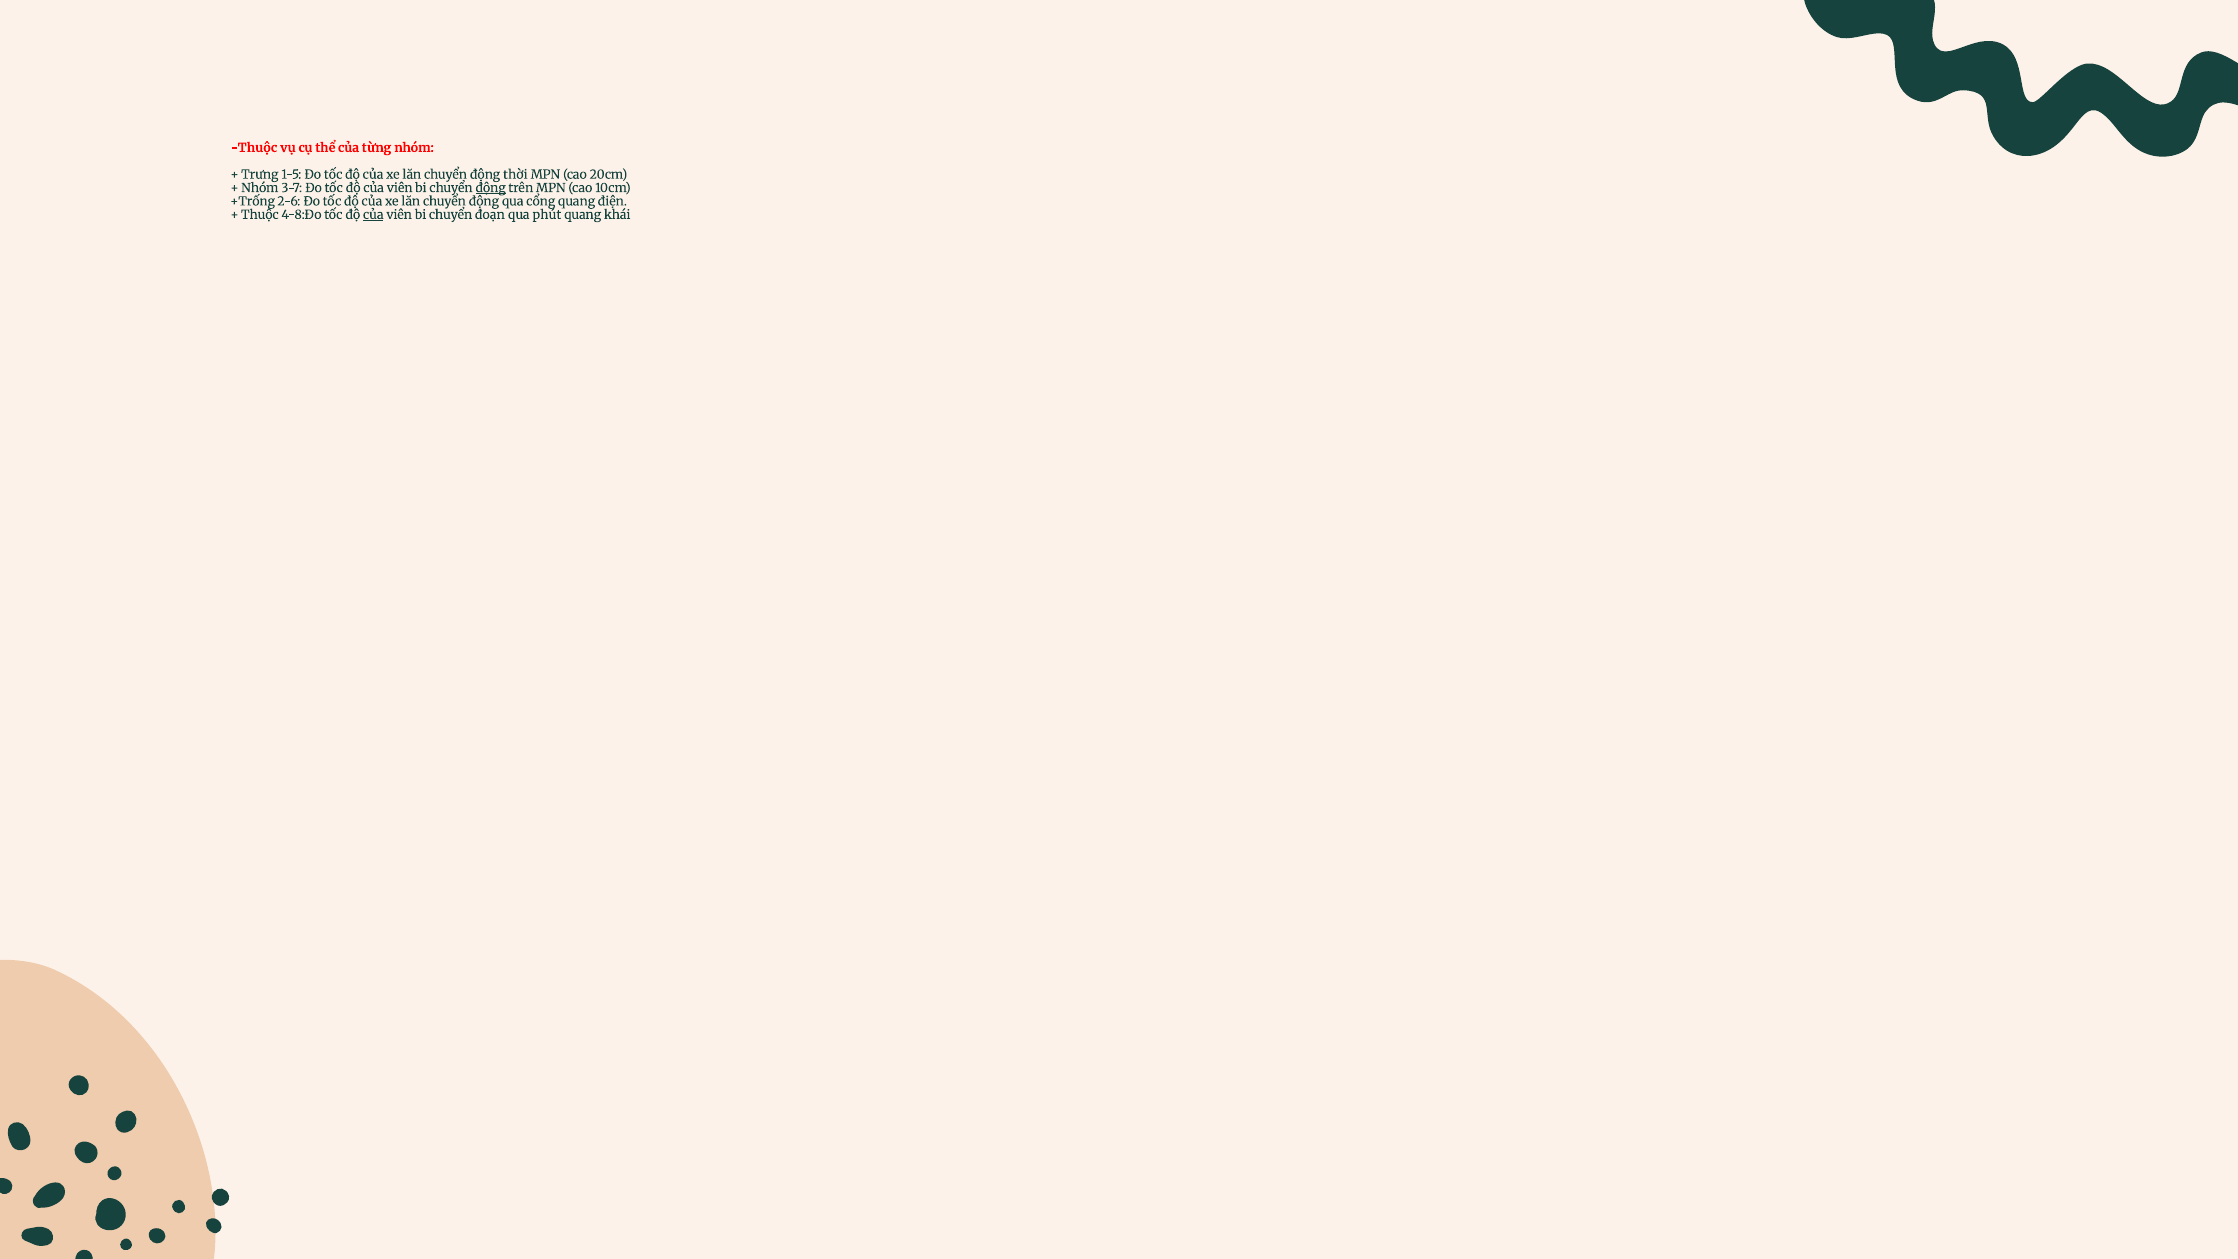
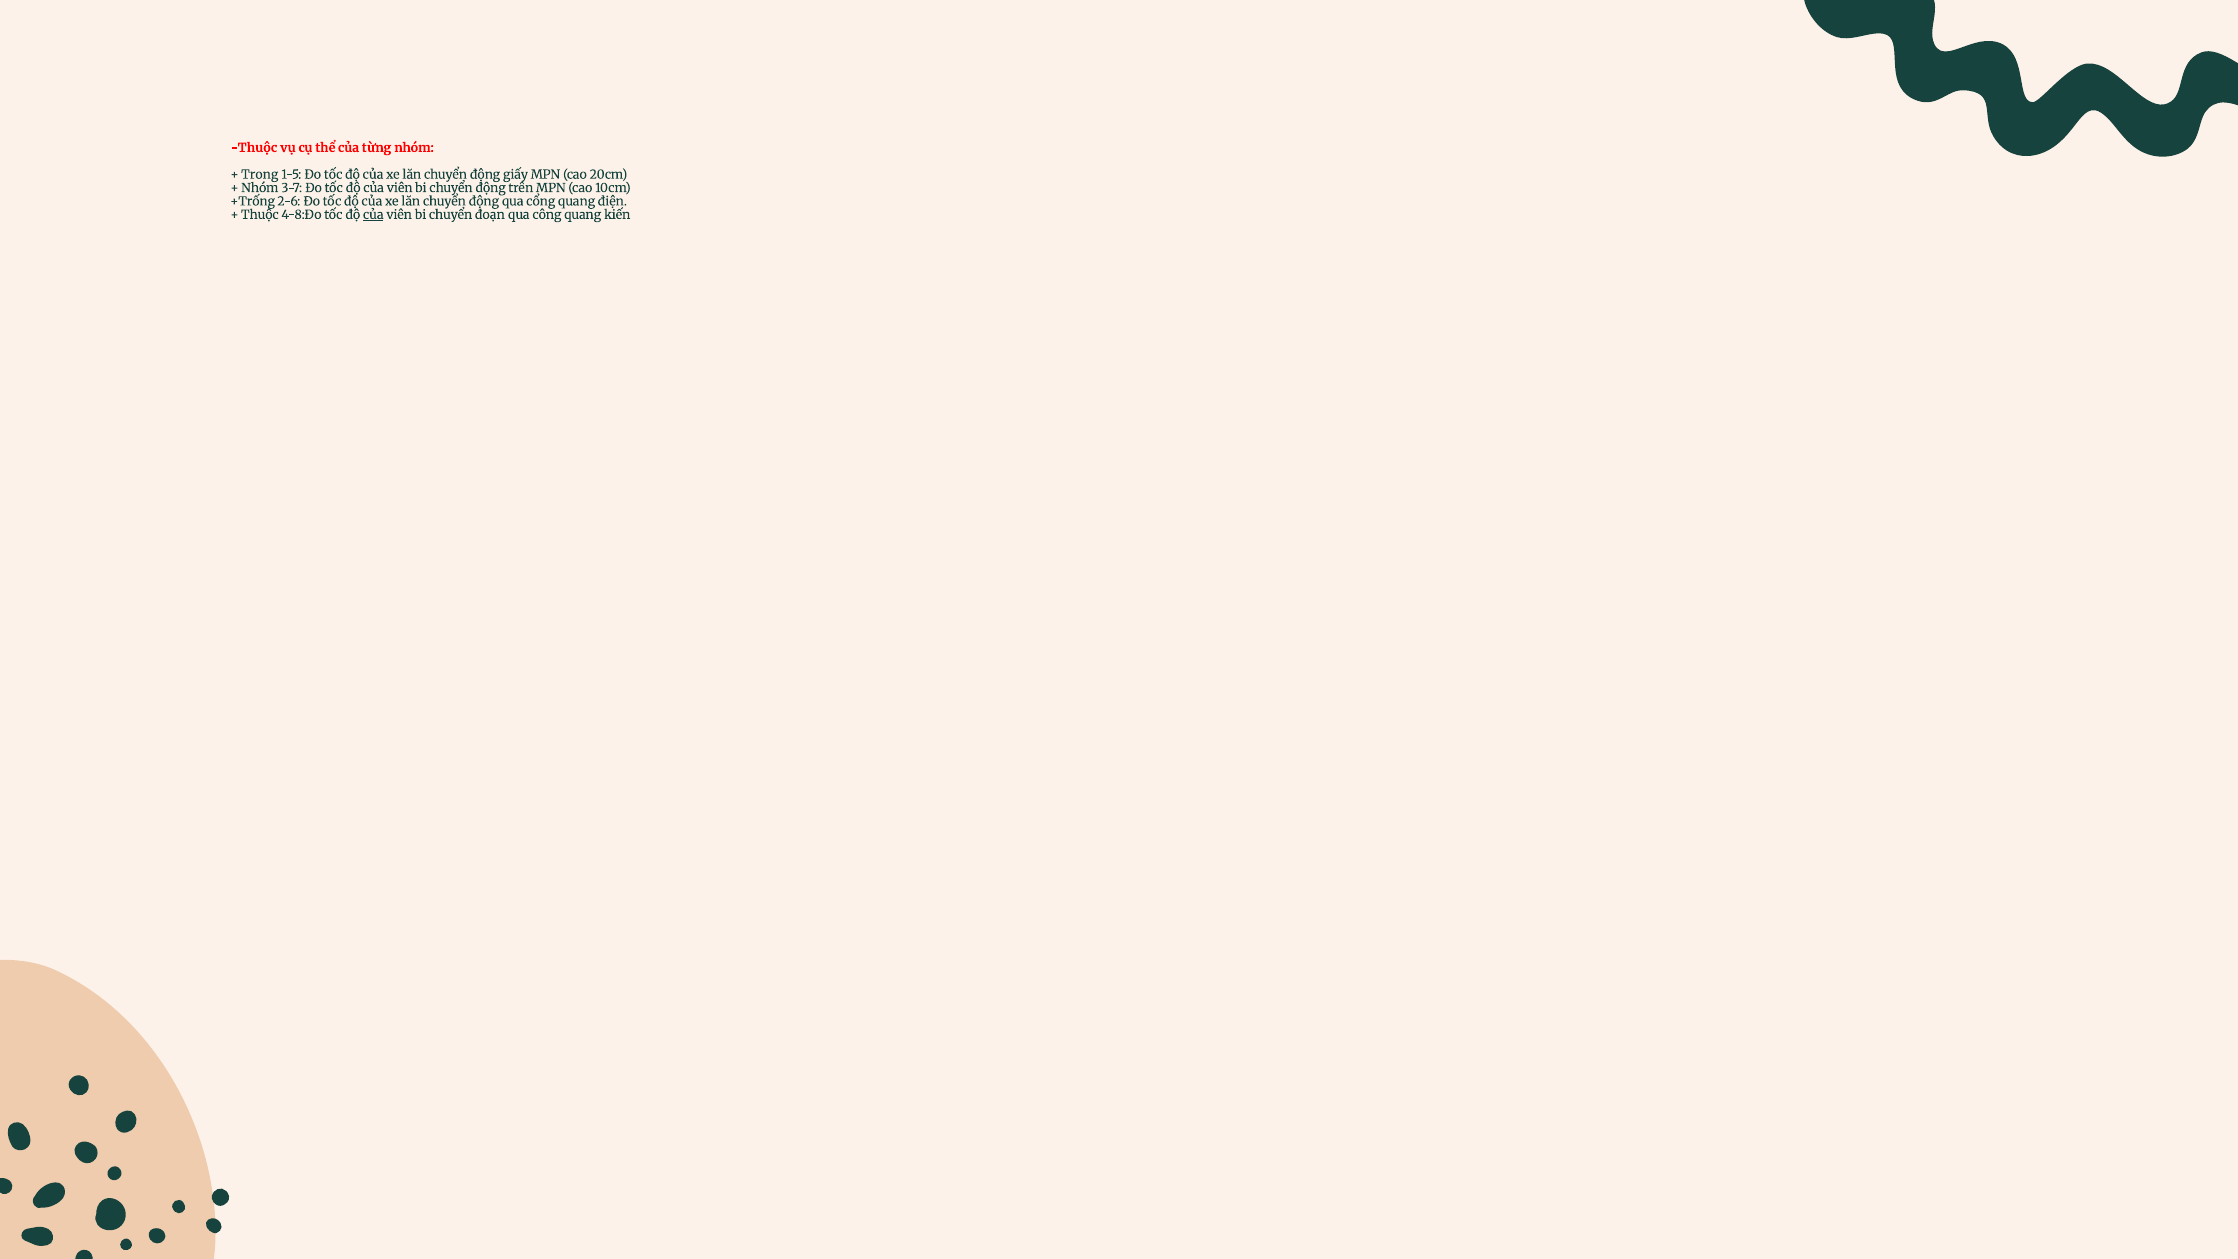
Trưng: Trưng -> Trong
thời: thời -> giấy
động at (491, 188) underline: present -> none
phút: phút -> công
khái: khái -> kiến
